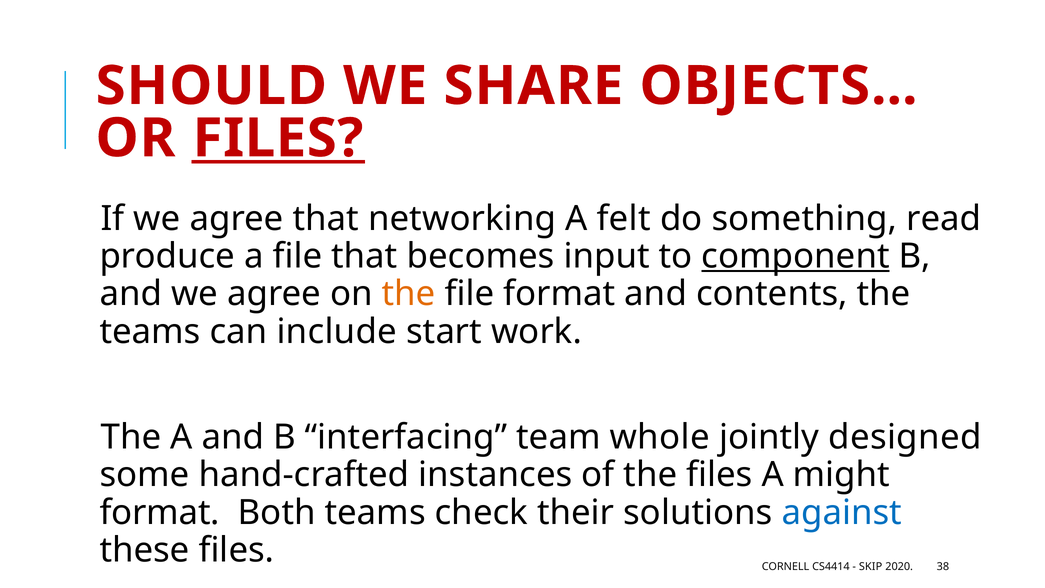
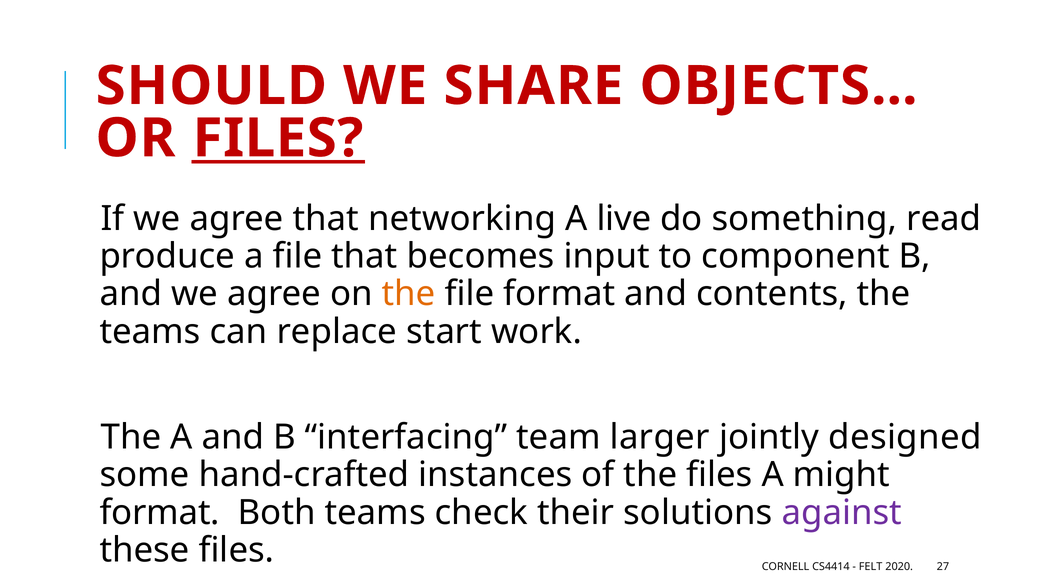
felt: felt -> live
component underline: present -> none
include: include -> replace
whole: whole -> larger
against colour: blue -> purple
SKIP: SKIP -> FELT
38: 38 -> 27
